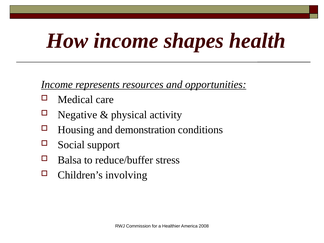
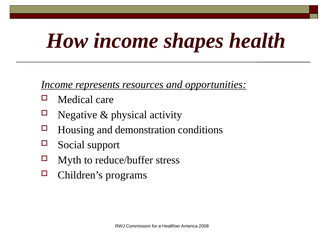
Balsa: Balsa -> Myth
involving: involving -> programs
